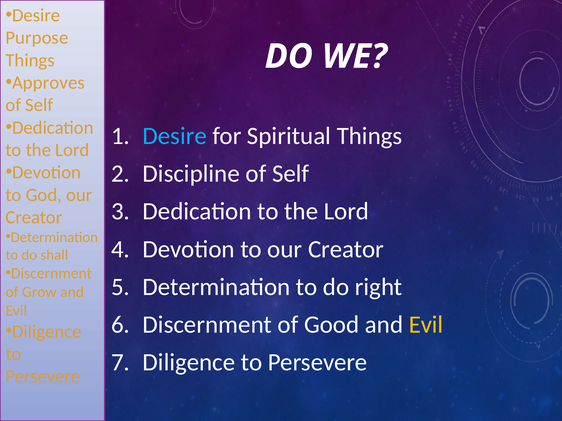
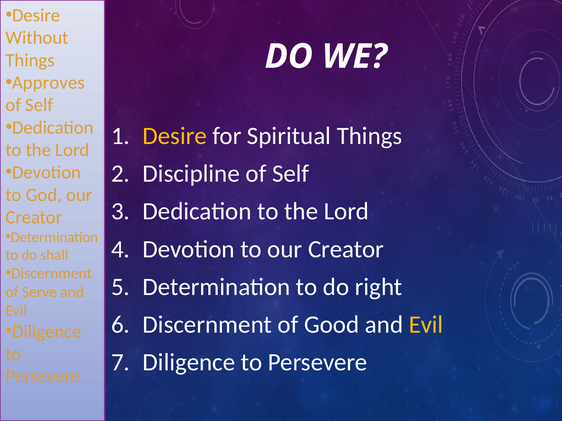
Purpose: Purpose -> Without
Desire at (175, 136) colour: light blue -> yellow
Grow: Grow -> Serve
